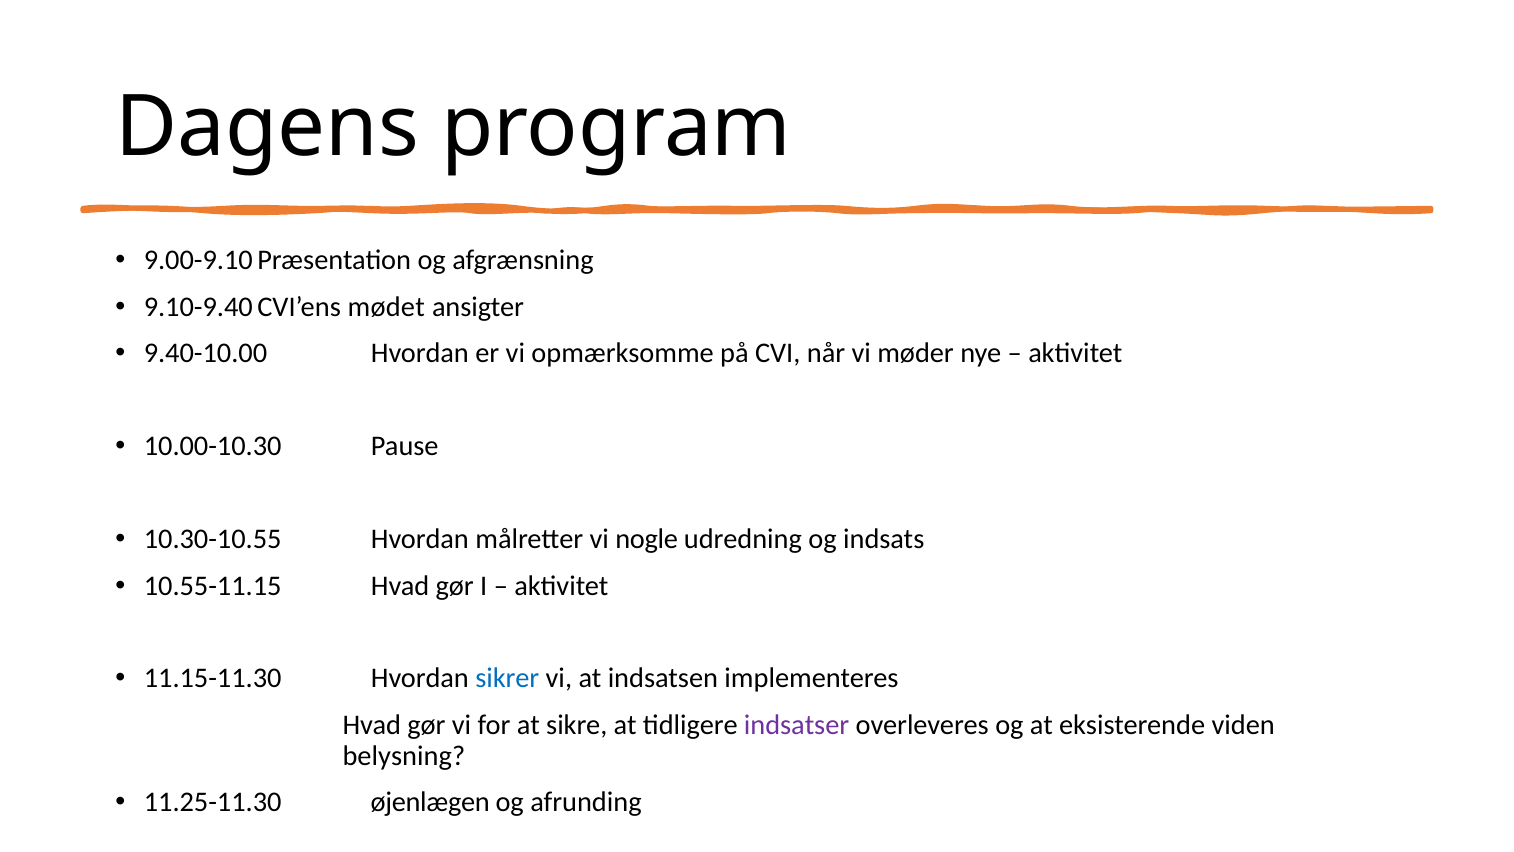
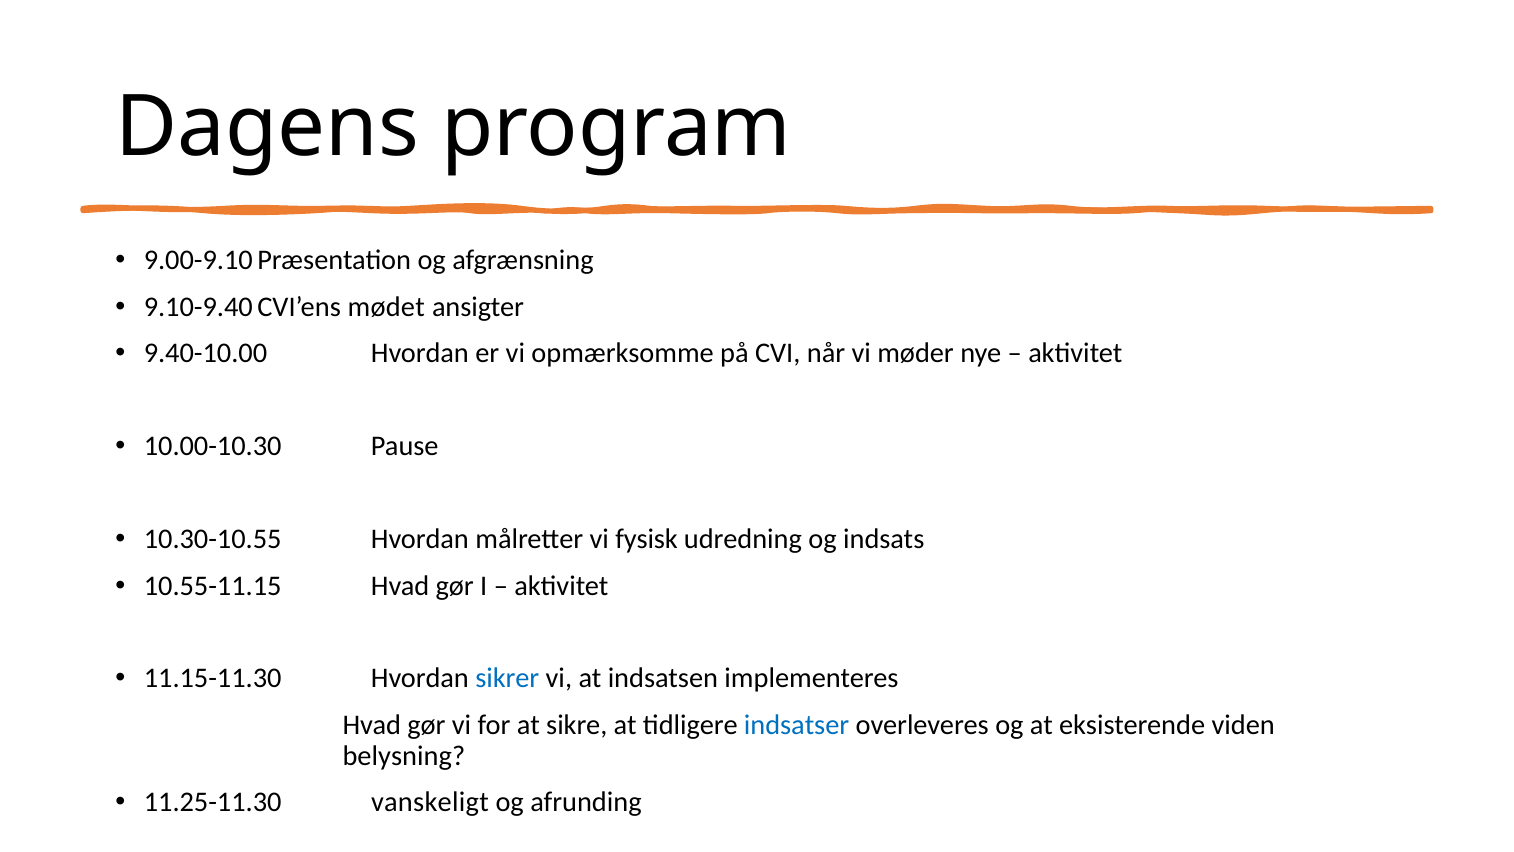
nogle: nogle -> fysisk
indsatser colour: purple -> blue
øjenlægen: øjenlægen -> vanskeligt
